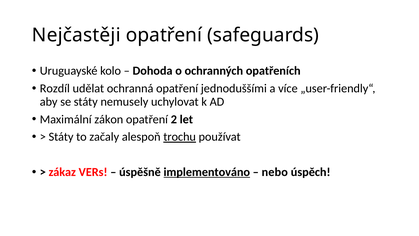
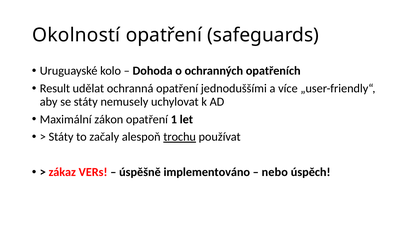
Nejčastěji: Nejčastěji -> Okolností
Rozdíl: Rozdíl -> Result
2: 2 -> 1
implementováno underline: present -> none
